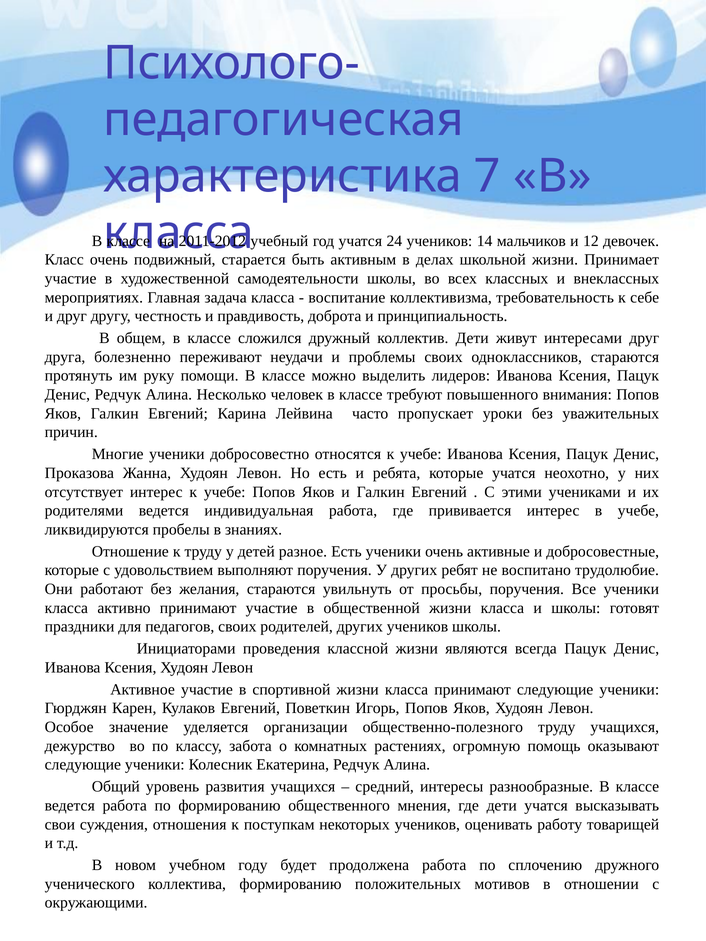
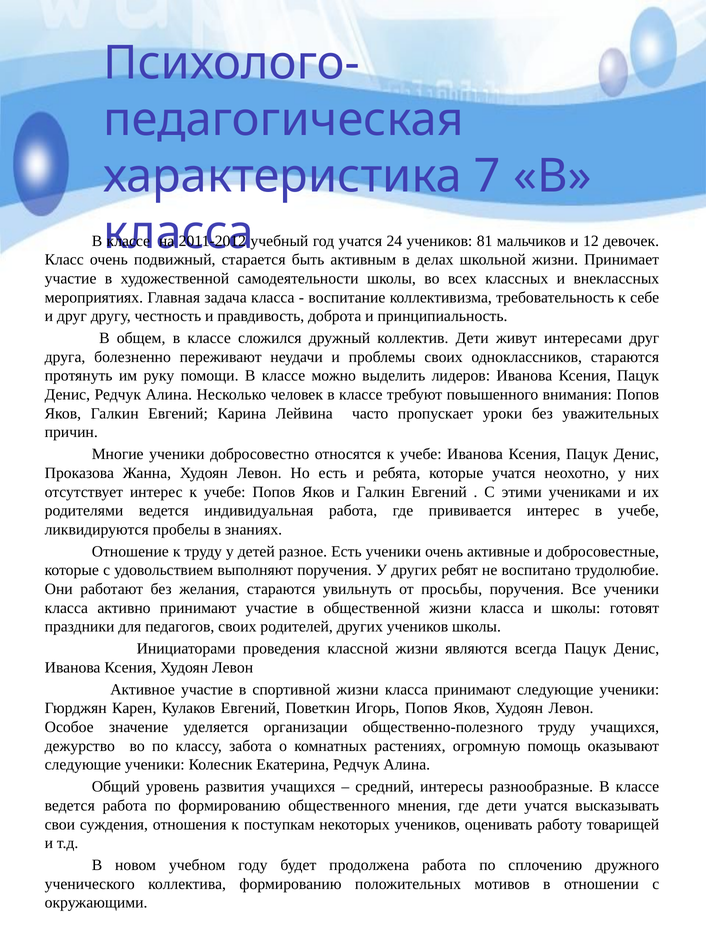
14: 14 -> 81
